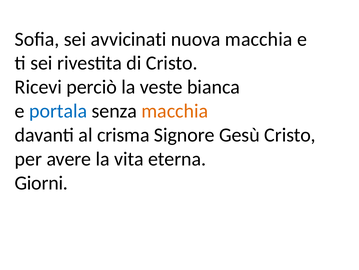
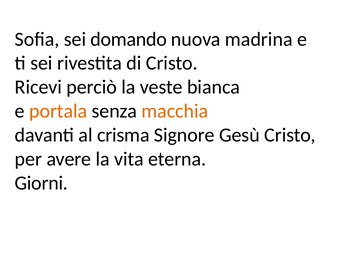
avvicinati: avvicinati -> domando
nuova macchia: macchia -> madrina
portala colour: blue -> orange
